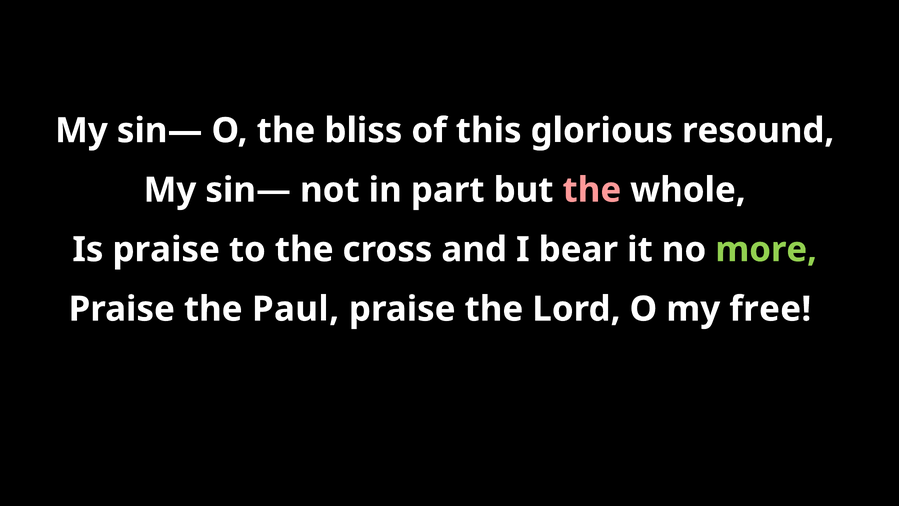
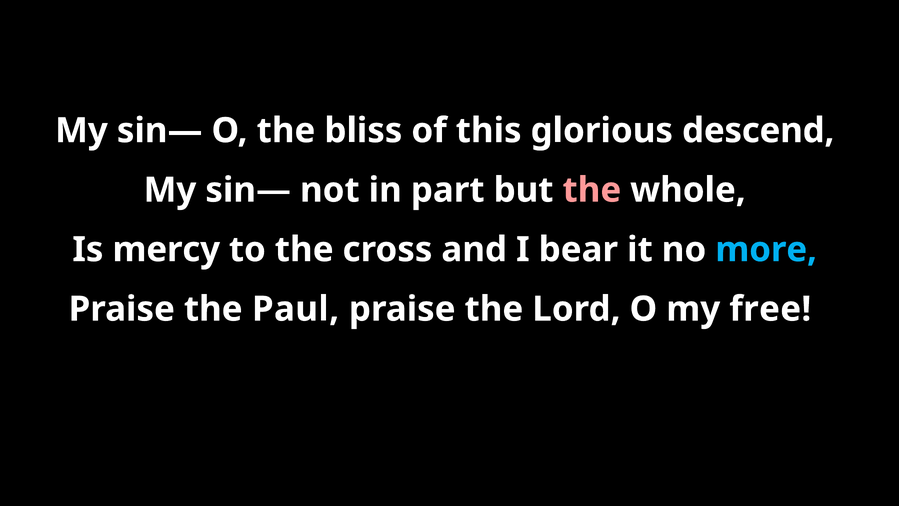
resound: resound -> descend
Is praise: praise -> mercy
more colour: light green -> light blue
